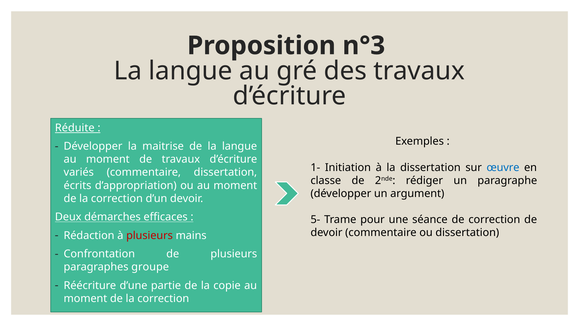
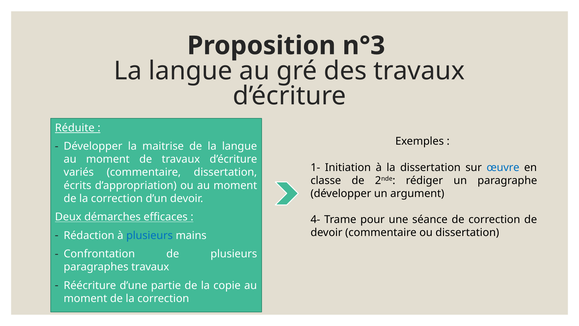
5-: 5- -> 4-
plusieurs at (150, 235) colour: red -> blue
paragraphes groupe: groupe -> travaux
